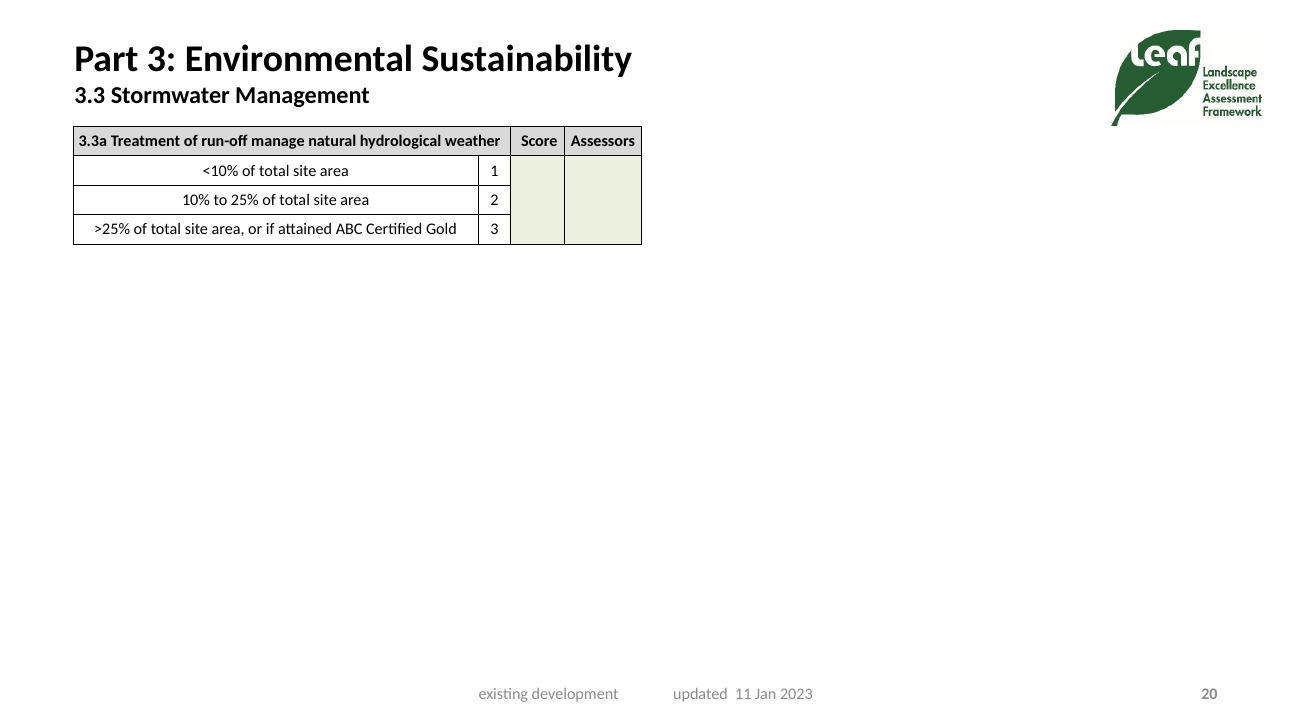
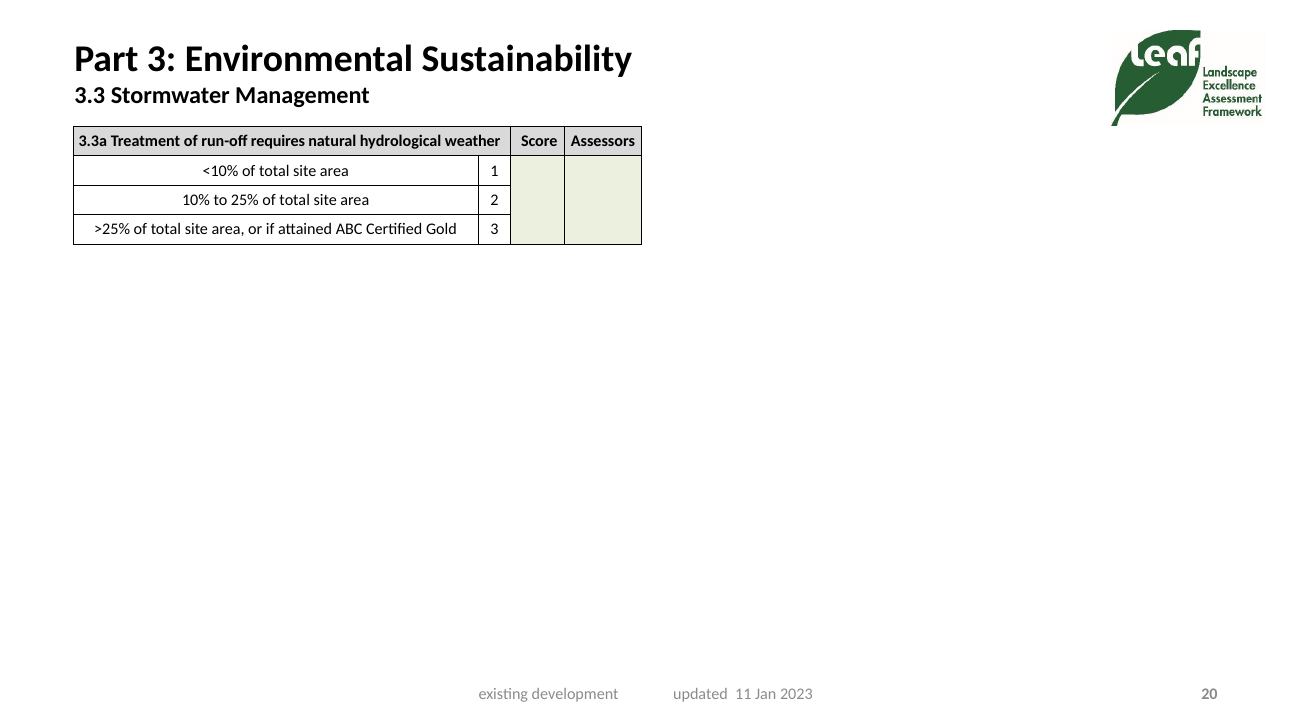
manage: manage -> requires
